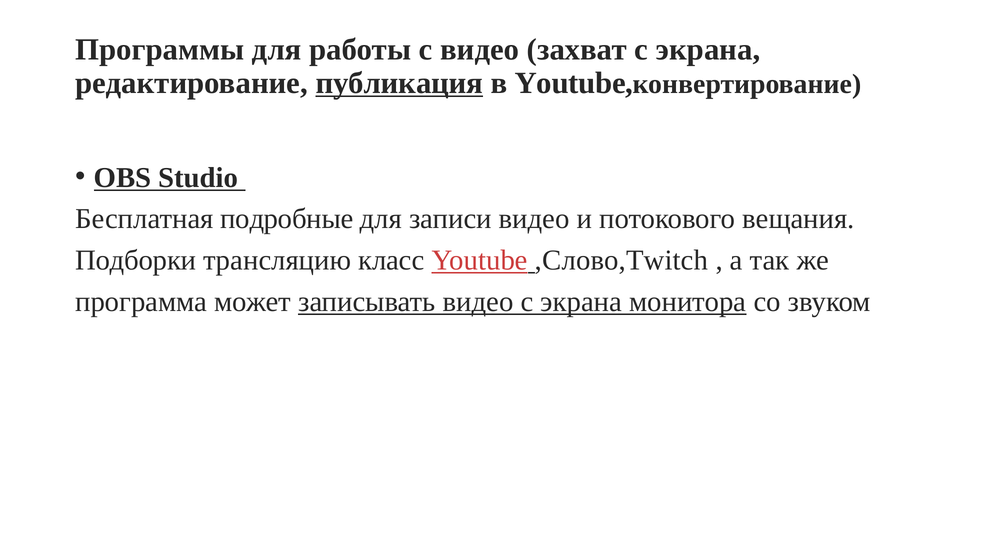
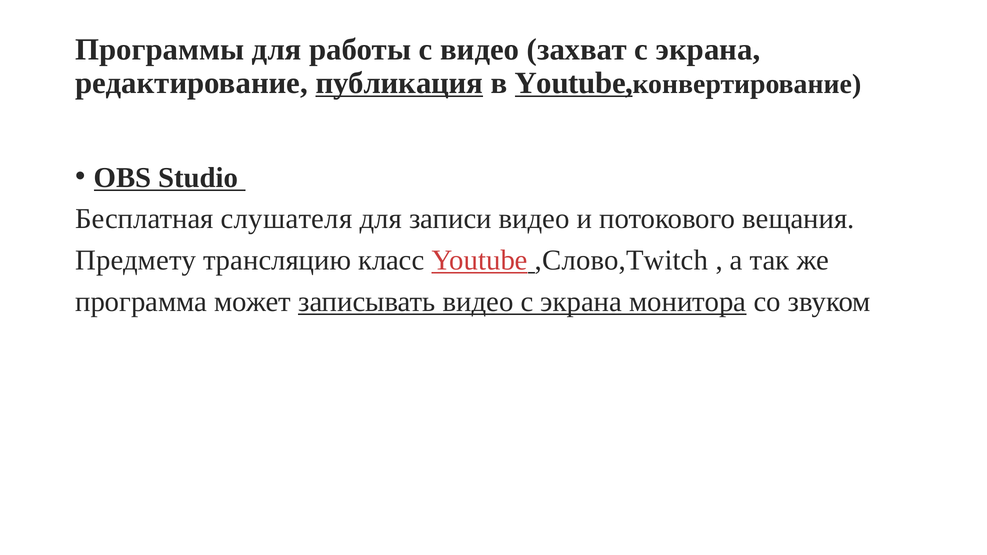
Youtube at (574, 83) underline: none -> present
подробные: подробные -> слушателя
Подборки: Подборки -> Предмету
